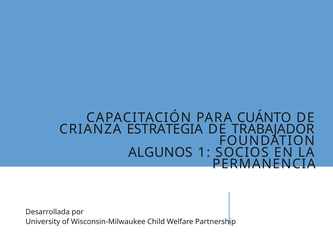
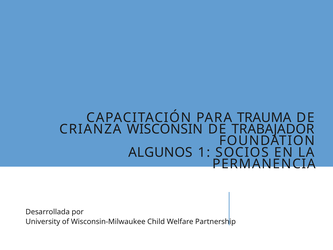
CUÁNTO: CUÁNTO -> TRAUMA
ESTRATEGIA: ESTRATEGIA -> WISCONSIN
